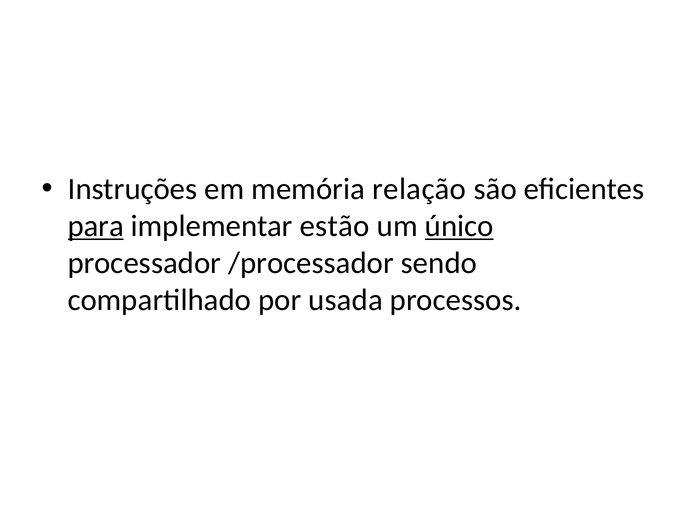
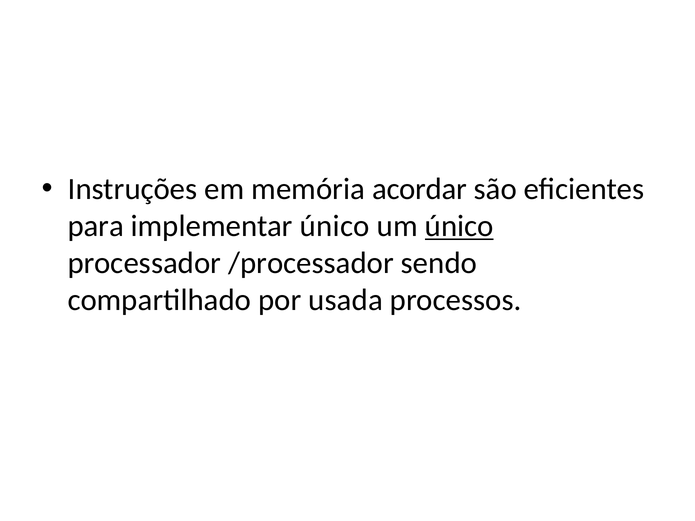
relação: relação -> acordar
para underline: present -> none
implementar estão: estão -> único
